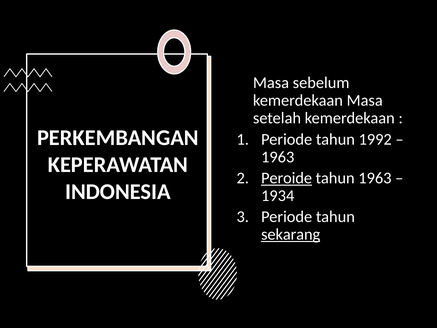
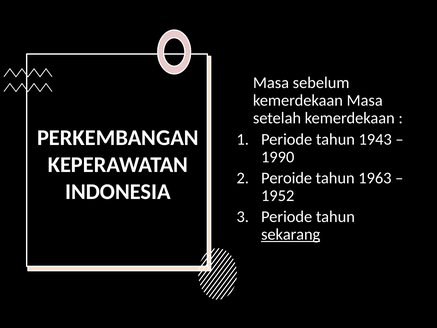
1992: 1992 -> 1943
1963 at (278, 157): 1963 -> 1990
Peroide underline: present -> none
1934: 1934 -> 1952
